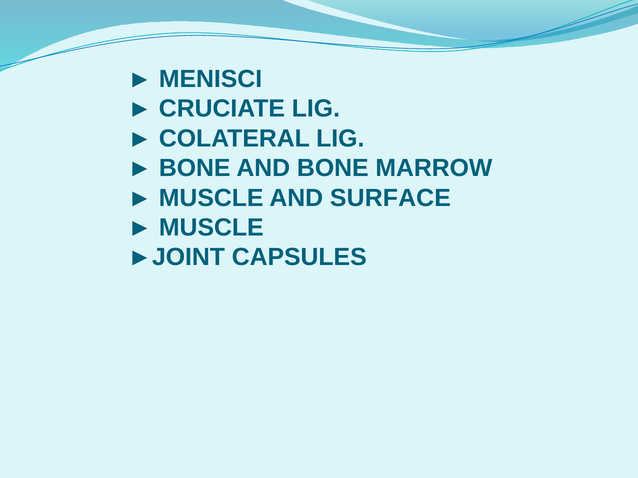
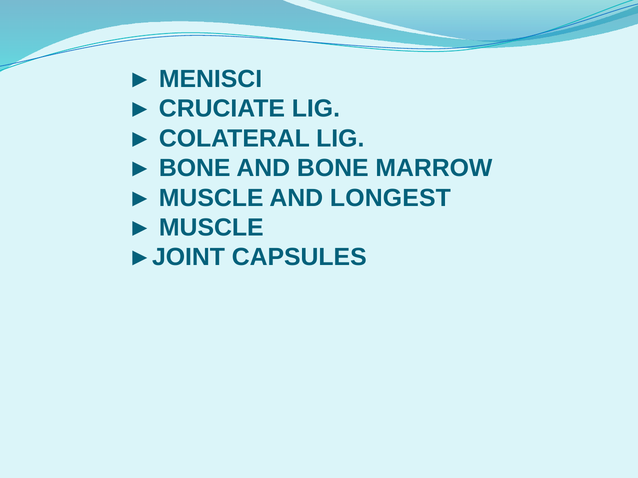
SURFACE: SURFACE -> LONGEST
